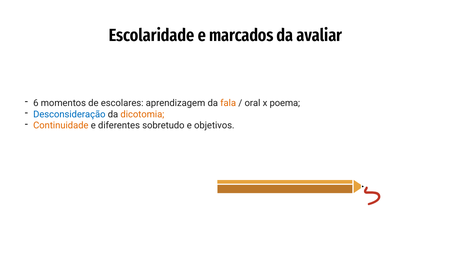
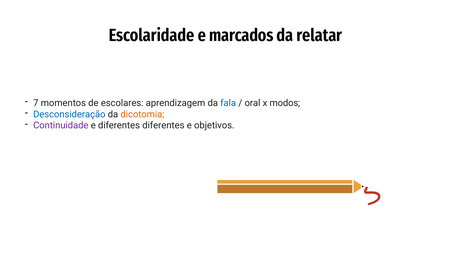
avaliar: avaliar -> relatar
6: 6 -> 7
fala colour: orange -> blue
poema: poema -> modos
Continuidade colour: orange -> purple
diferentes sobretudo: sobretudo -> diferentes
